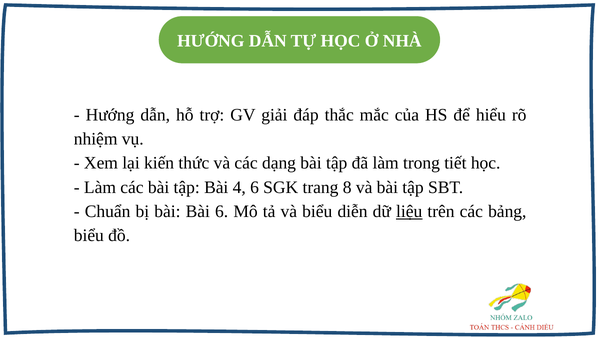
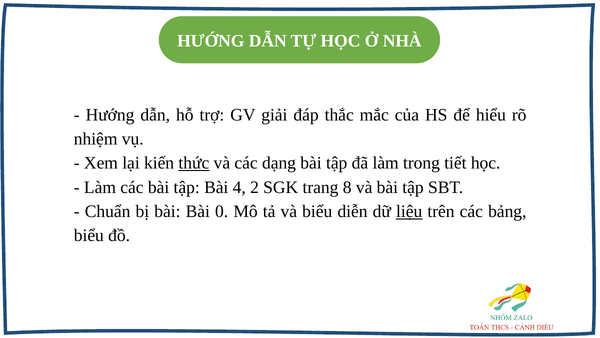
thức underline: none -> present
4 6: 6 -> 2
Bài 6: 6 -> 0
